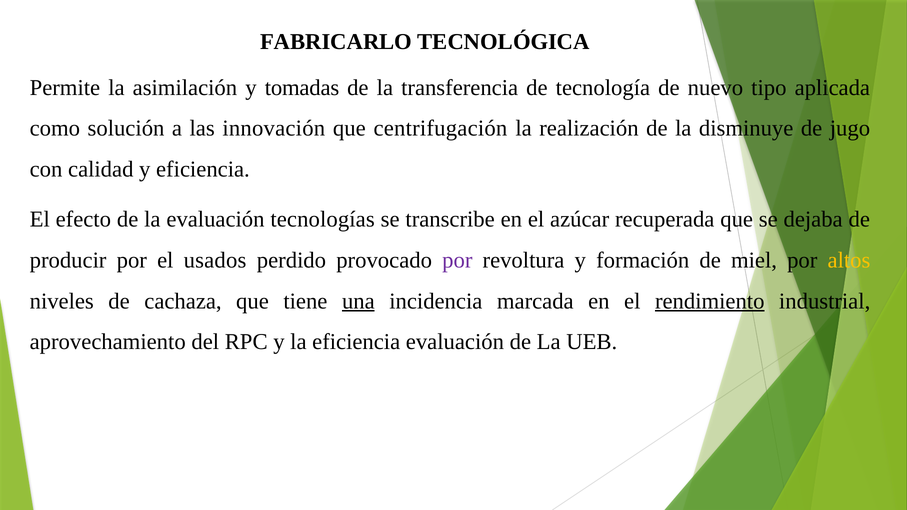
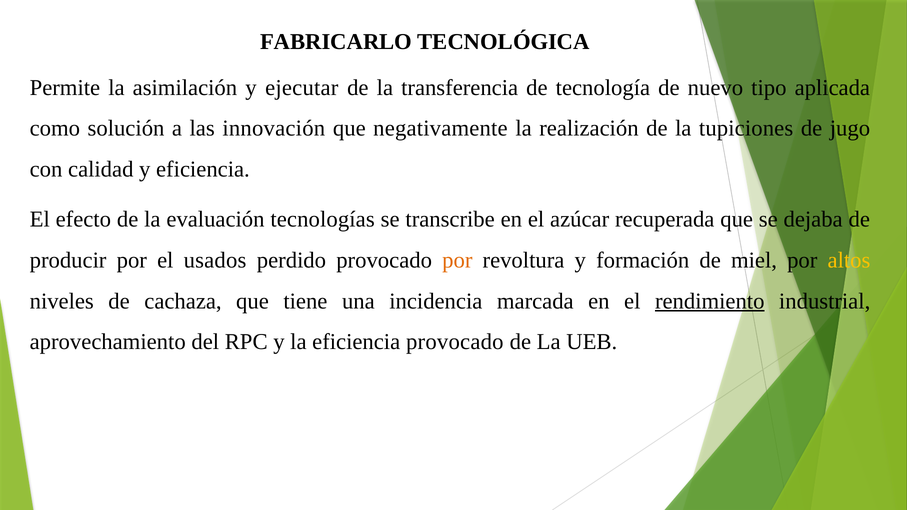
tomadas: tomadas -> ejecutar
centrifugación: centrifugación -> negativamente
disminuye: disminuye -> tupiciones
por at (457, 260) colour: purple -> orange
una underline: present -> none
eficiencia evaluación: evaluación -> provocado
